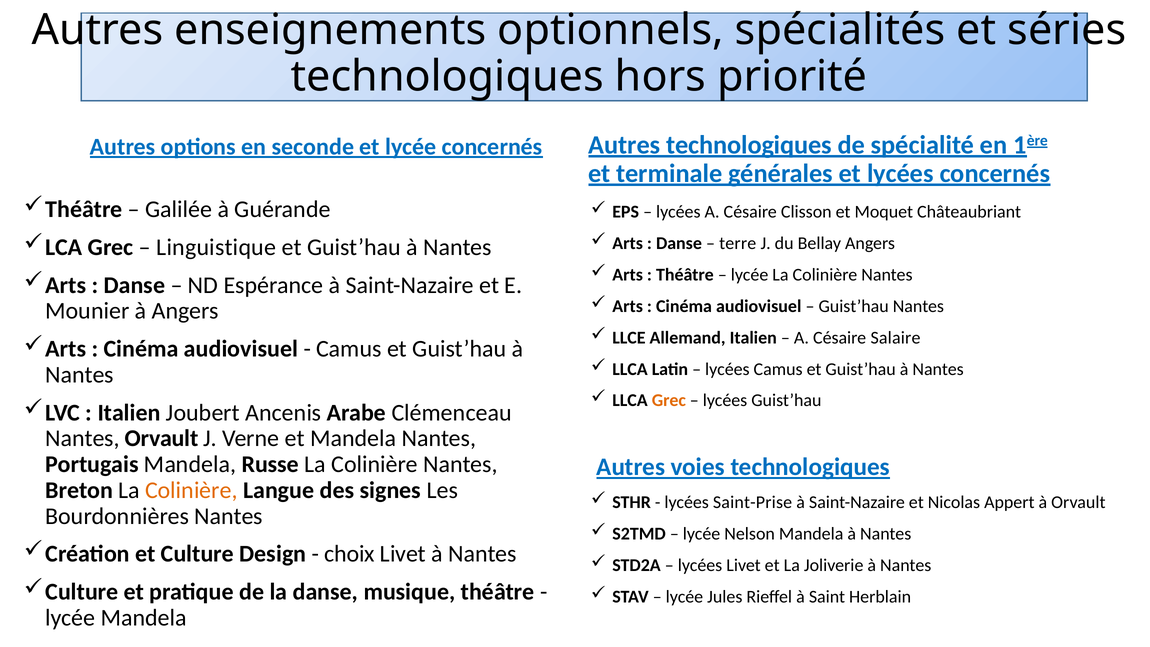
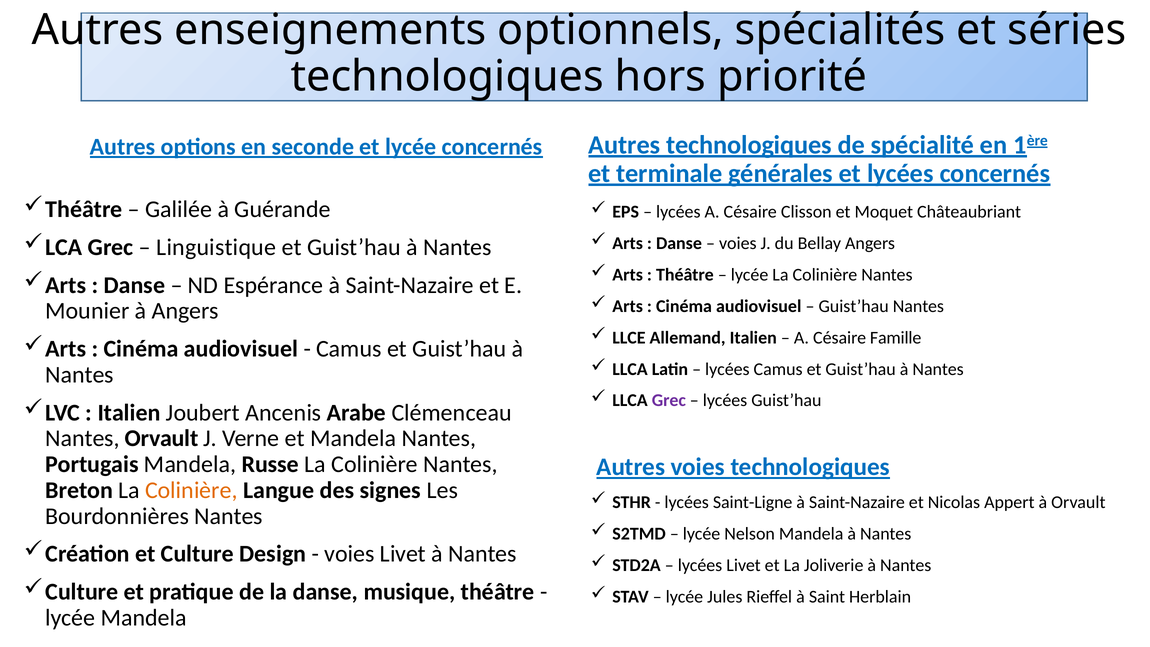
terre at (738, 243): terre -> voies
Salaire: Salaire -> Famille
Grec at (669, 400) colour: orange -> purple
Saint-Prise: Saint-Prise -> Saint-Ligne
choix at (350, 554): choix -> voies
